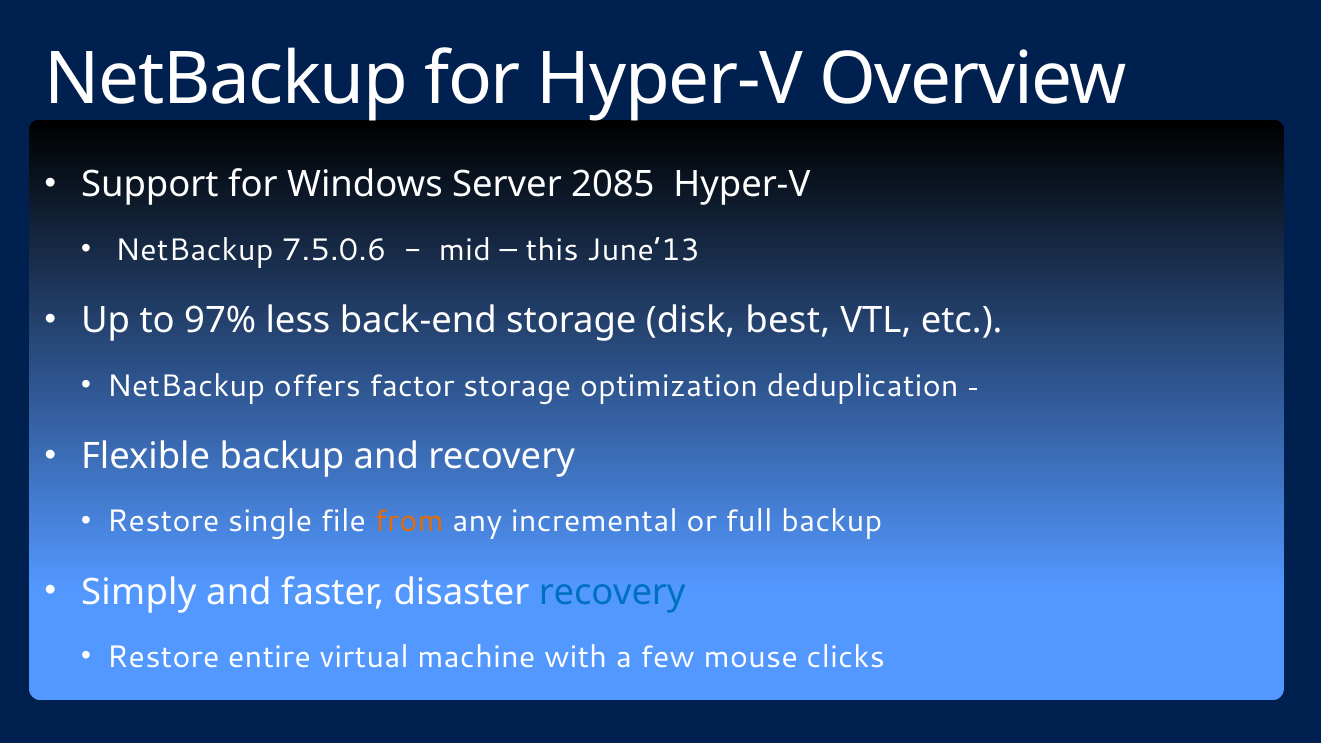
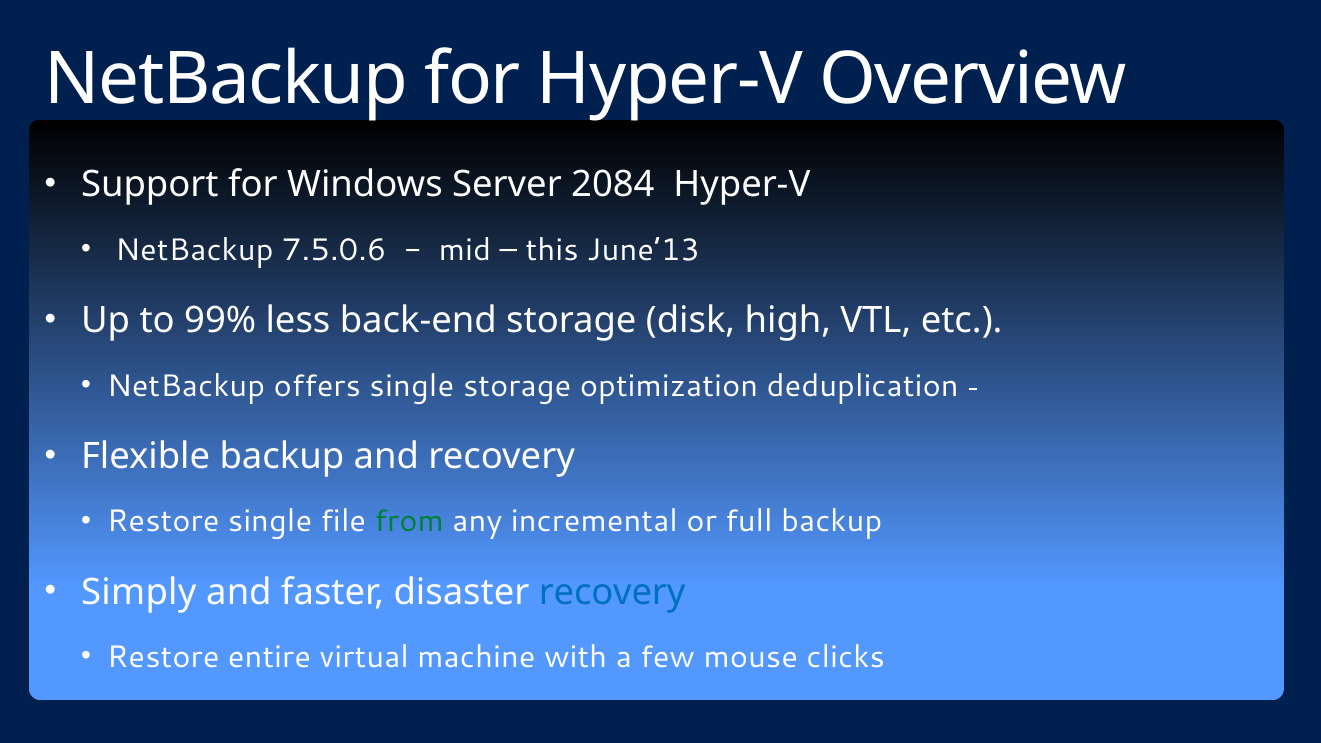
2085: 2085 -> 2084
97%: 97% -> 99%
best: best -> high
offers factor: factor -> single
from colour: orange -> green
